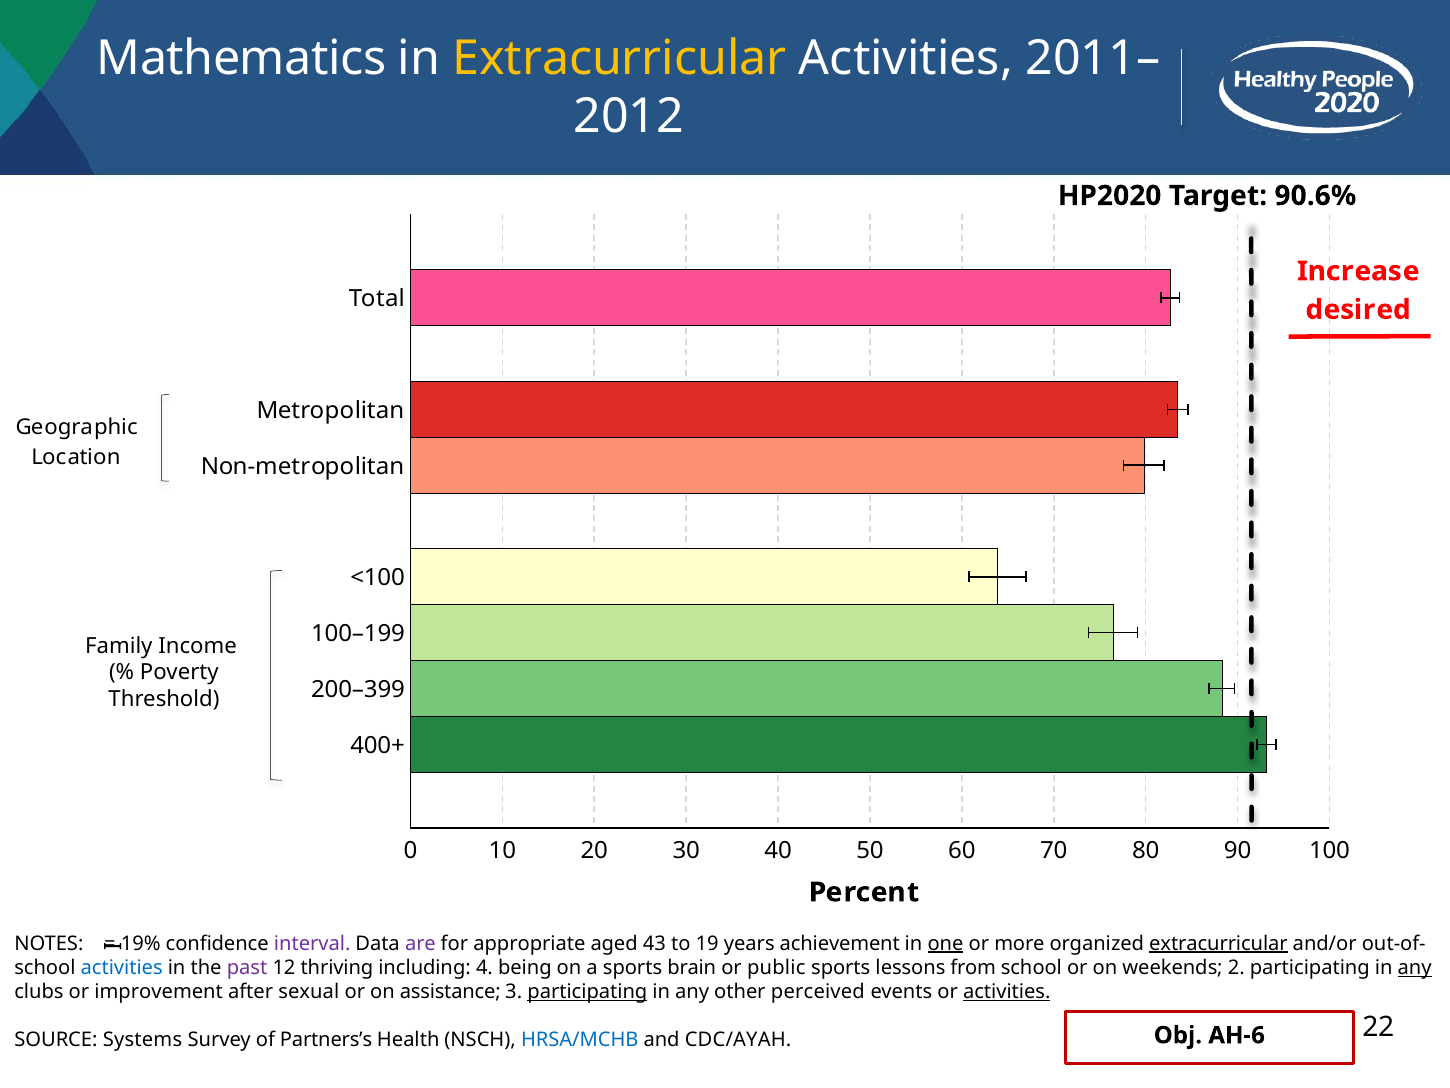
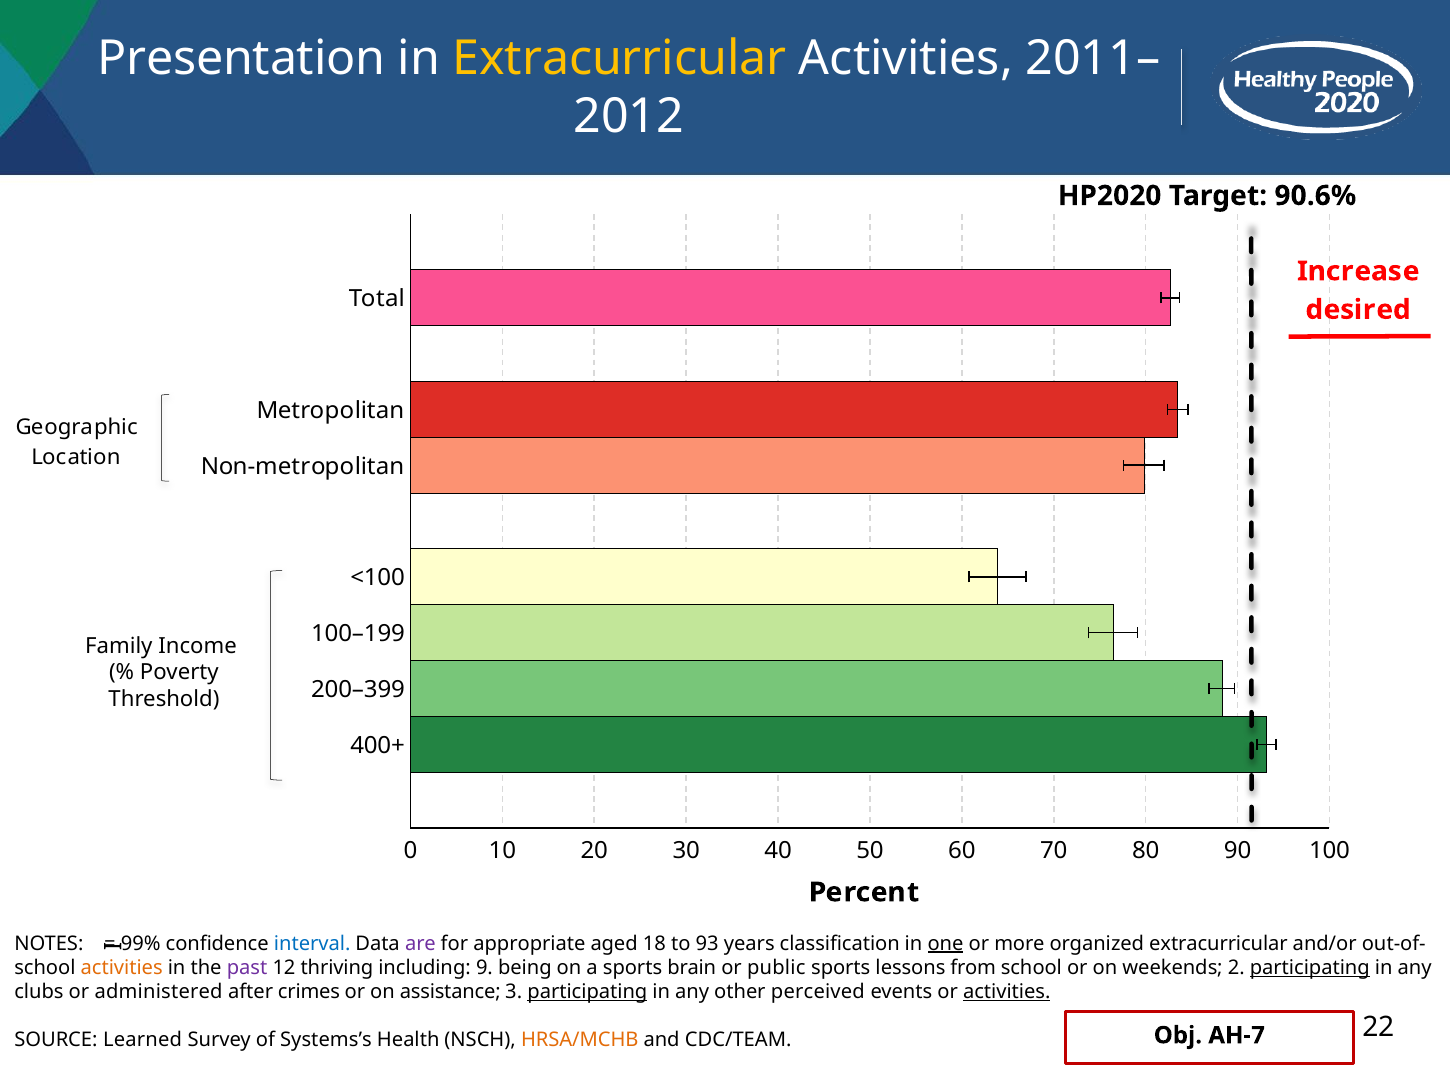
Mathematics: Mathematics -> Presentation
19%: 19% -> 99%
interval colour: purple -> blue
43: 43 -> 18
19: 19 -> 93
achievement: achievement -> classification
extracurricular at (1218, 943) underline: present -> none
activities at (122, 967) colour: blue -> orange
4: 4 -> 9
participating at (1310, 967) underline: none -> present
any at (1415, 967) underline: present -> none
improvement: improvement -> administered
sexual: sexual -> crimes
AH-6: AH-6 -> AH-7
Systems: Systems -> Learned
Partners’s: Partners’s -> Systems’s
HRSA/MCHB colour: blue -> orange
CDC/AYAH: CDC/AYAH -> CDC/TEAM
